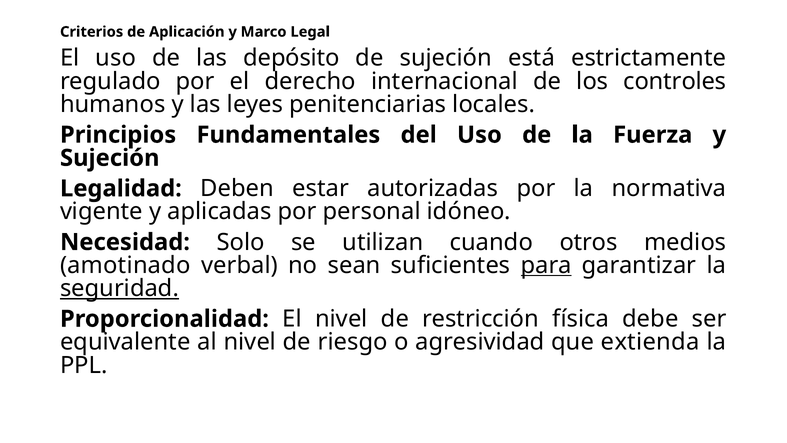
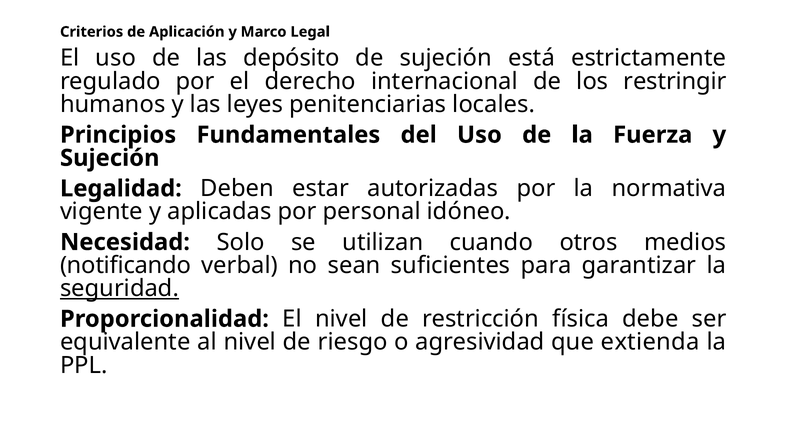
controles: controles -> restringir
amotinado: amotinado -> notificando
para underline: present -> none
